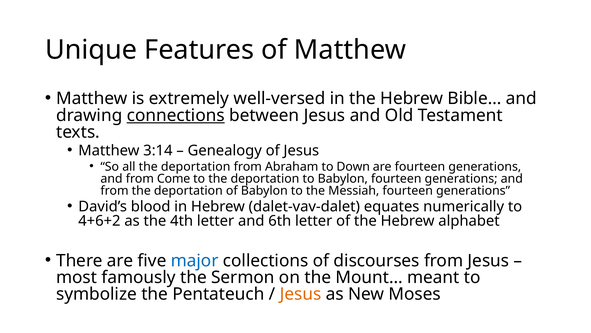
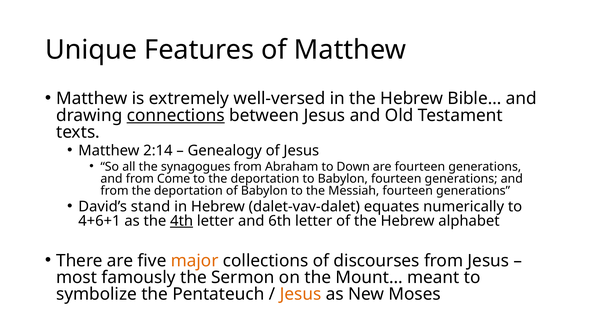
3:14: 3:14 -> 2:14
all the deportation: deportation -> synagogues
blood: blood -> stand
4+6+2: 4+6+2 -> 4+6+1
4th underline: none -> present
major colour: blue -> orange
